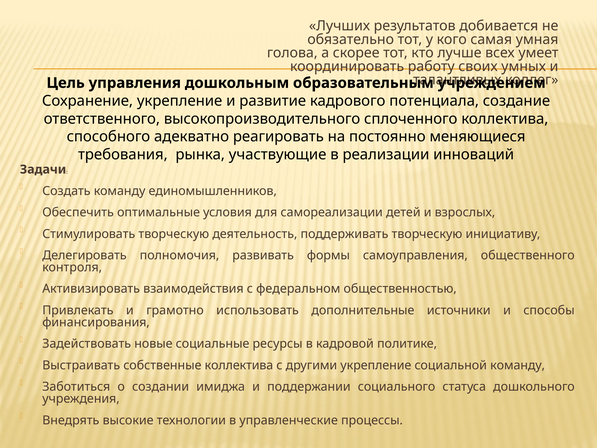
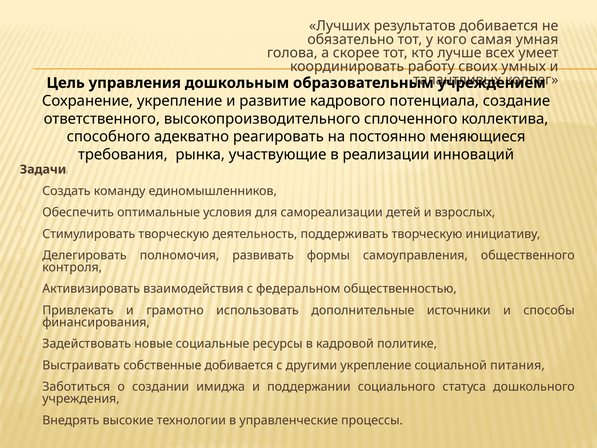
собственные коллектива: коллектива -> добивается
социальной команду: команду -> питания
